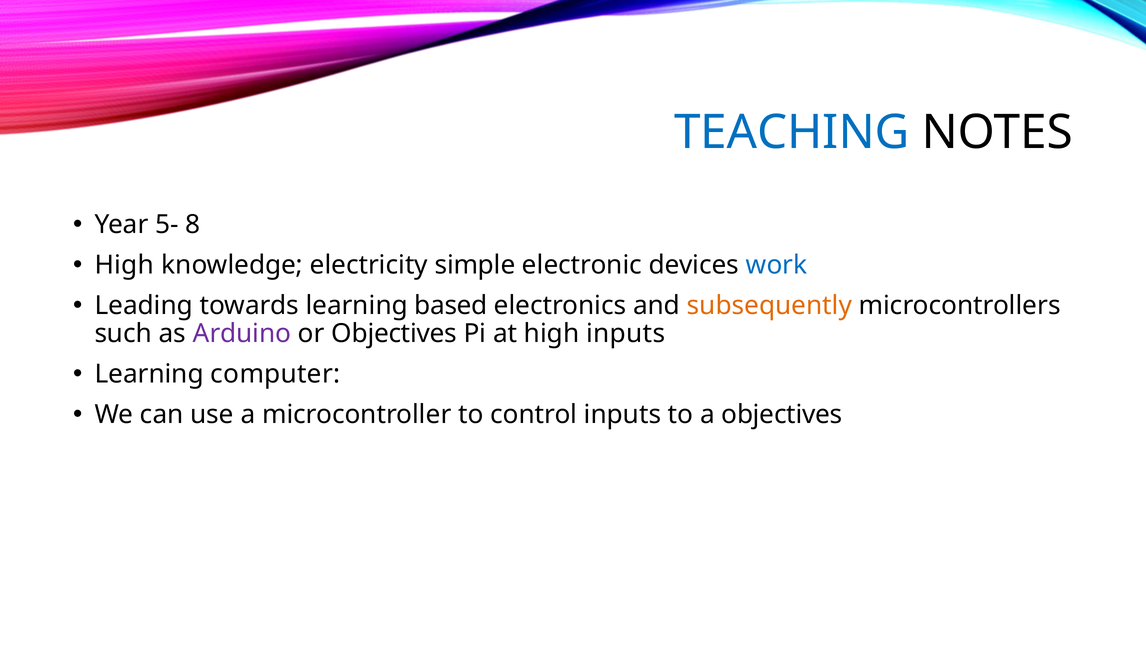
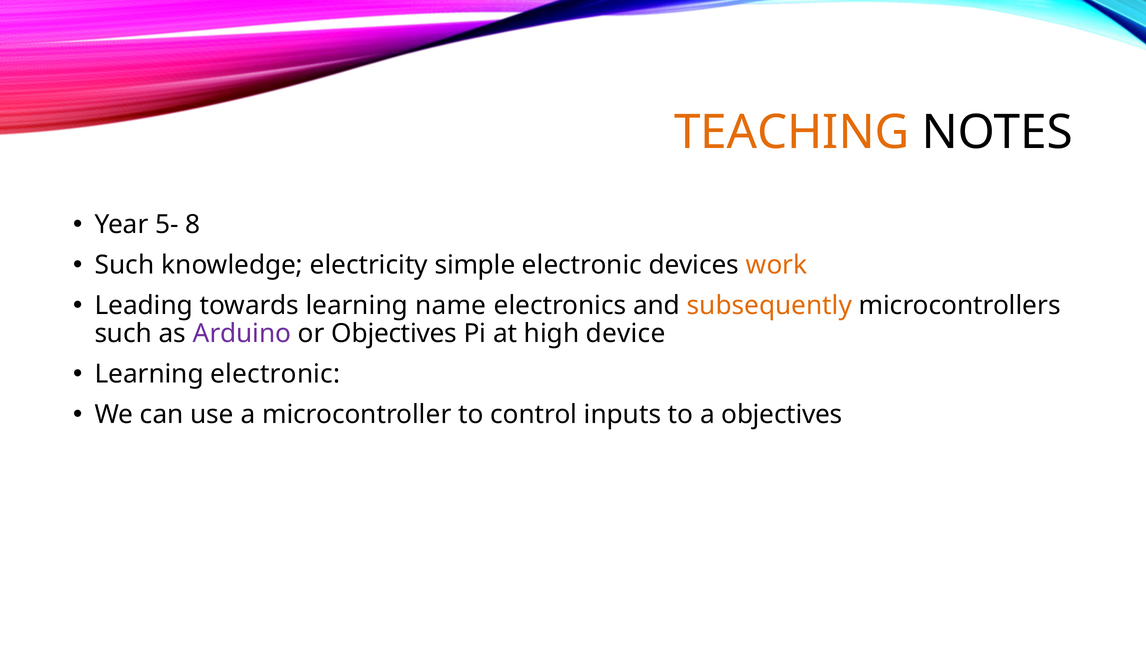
TEACHING colour: blue -> orange
High at (124, 265): High -> Such
work colour: blue -> orange
based: based -> name
high inputs: inputs -> device
Learning computer: computer -> electronic
